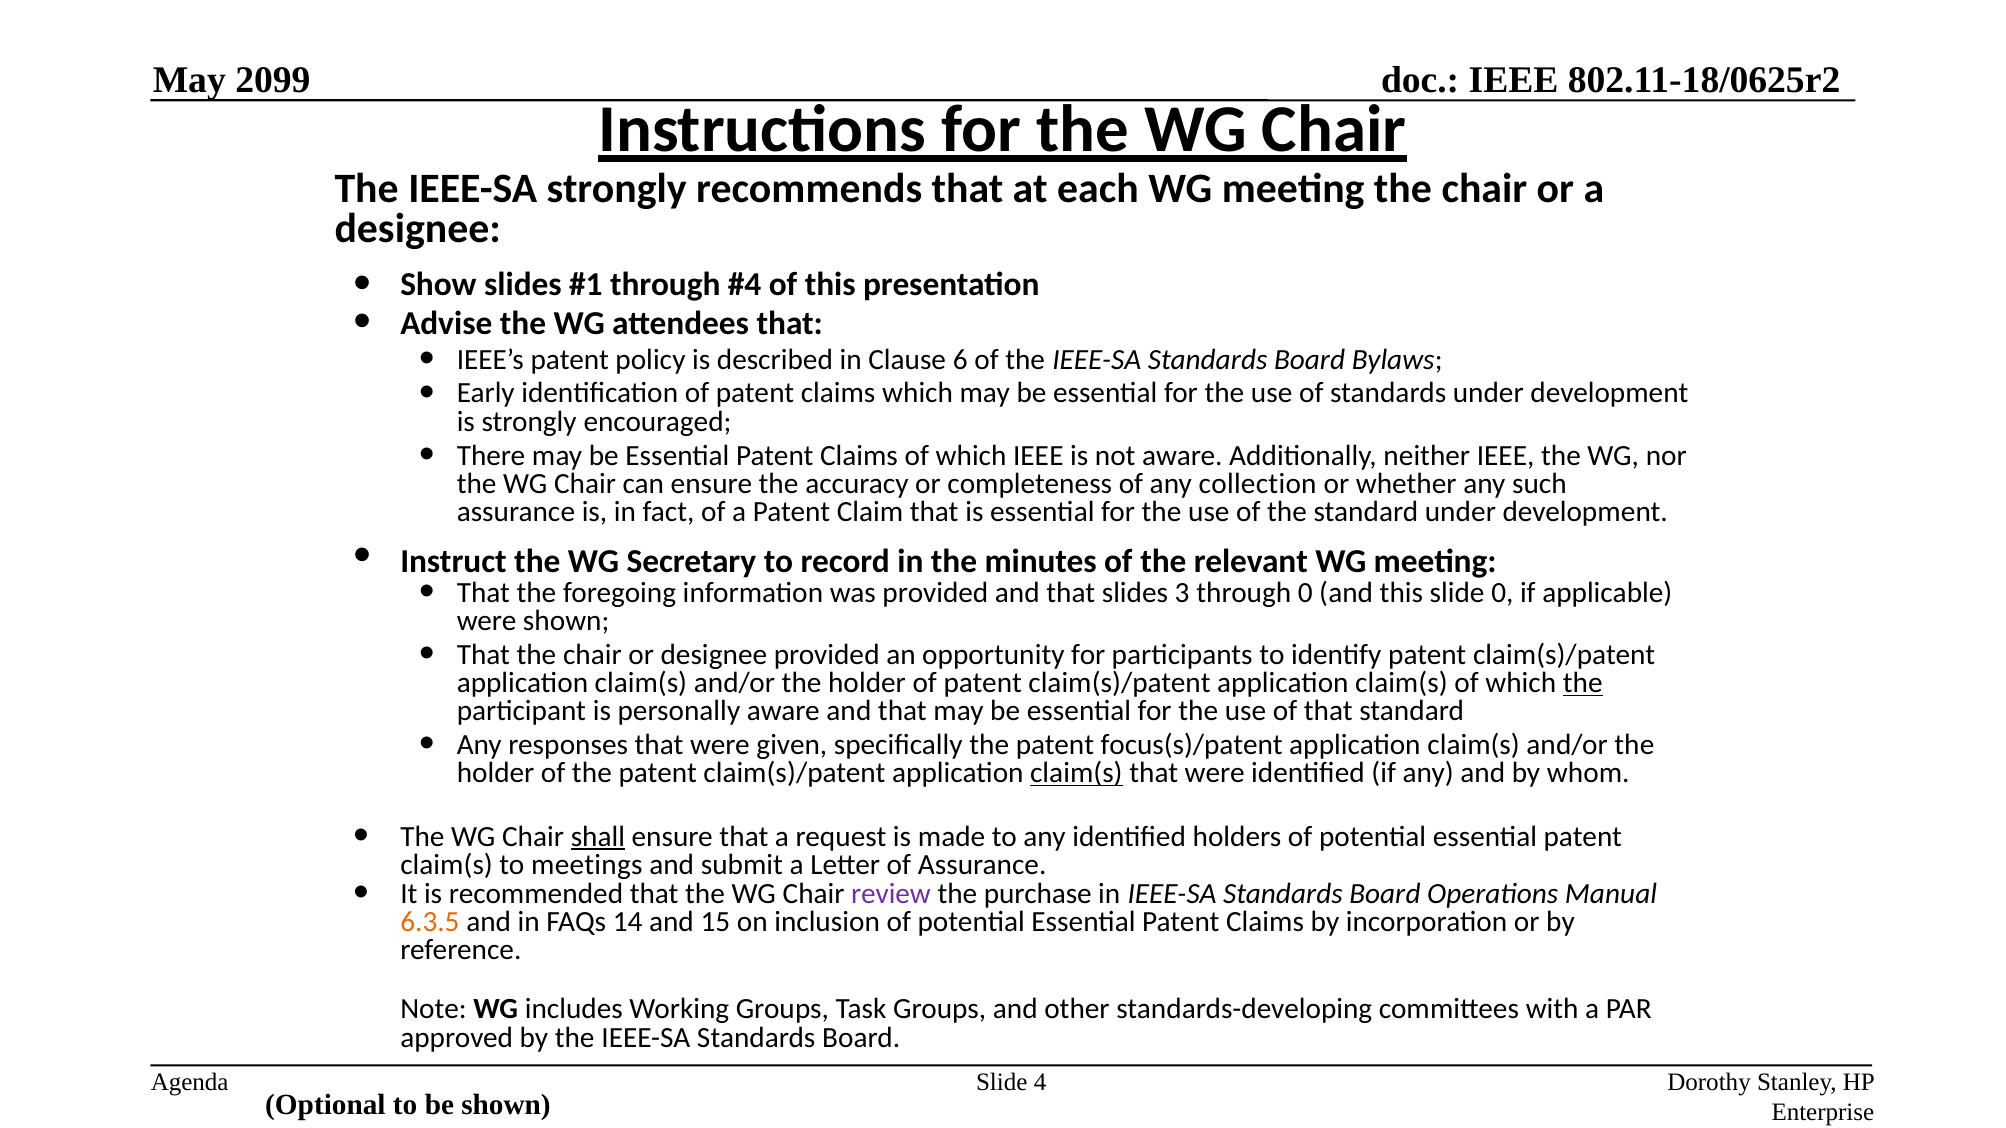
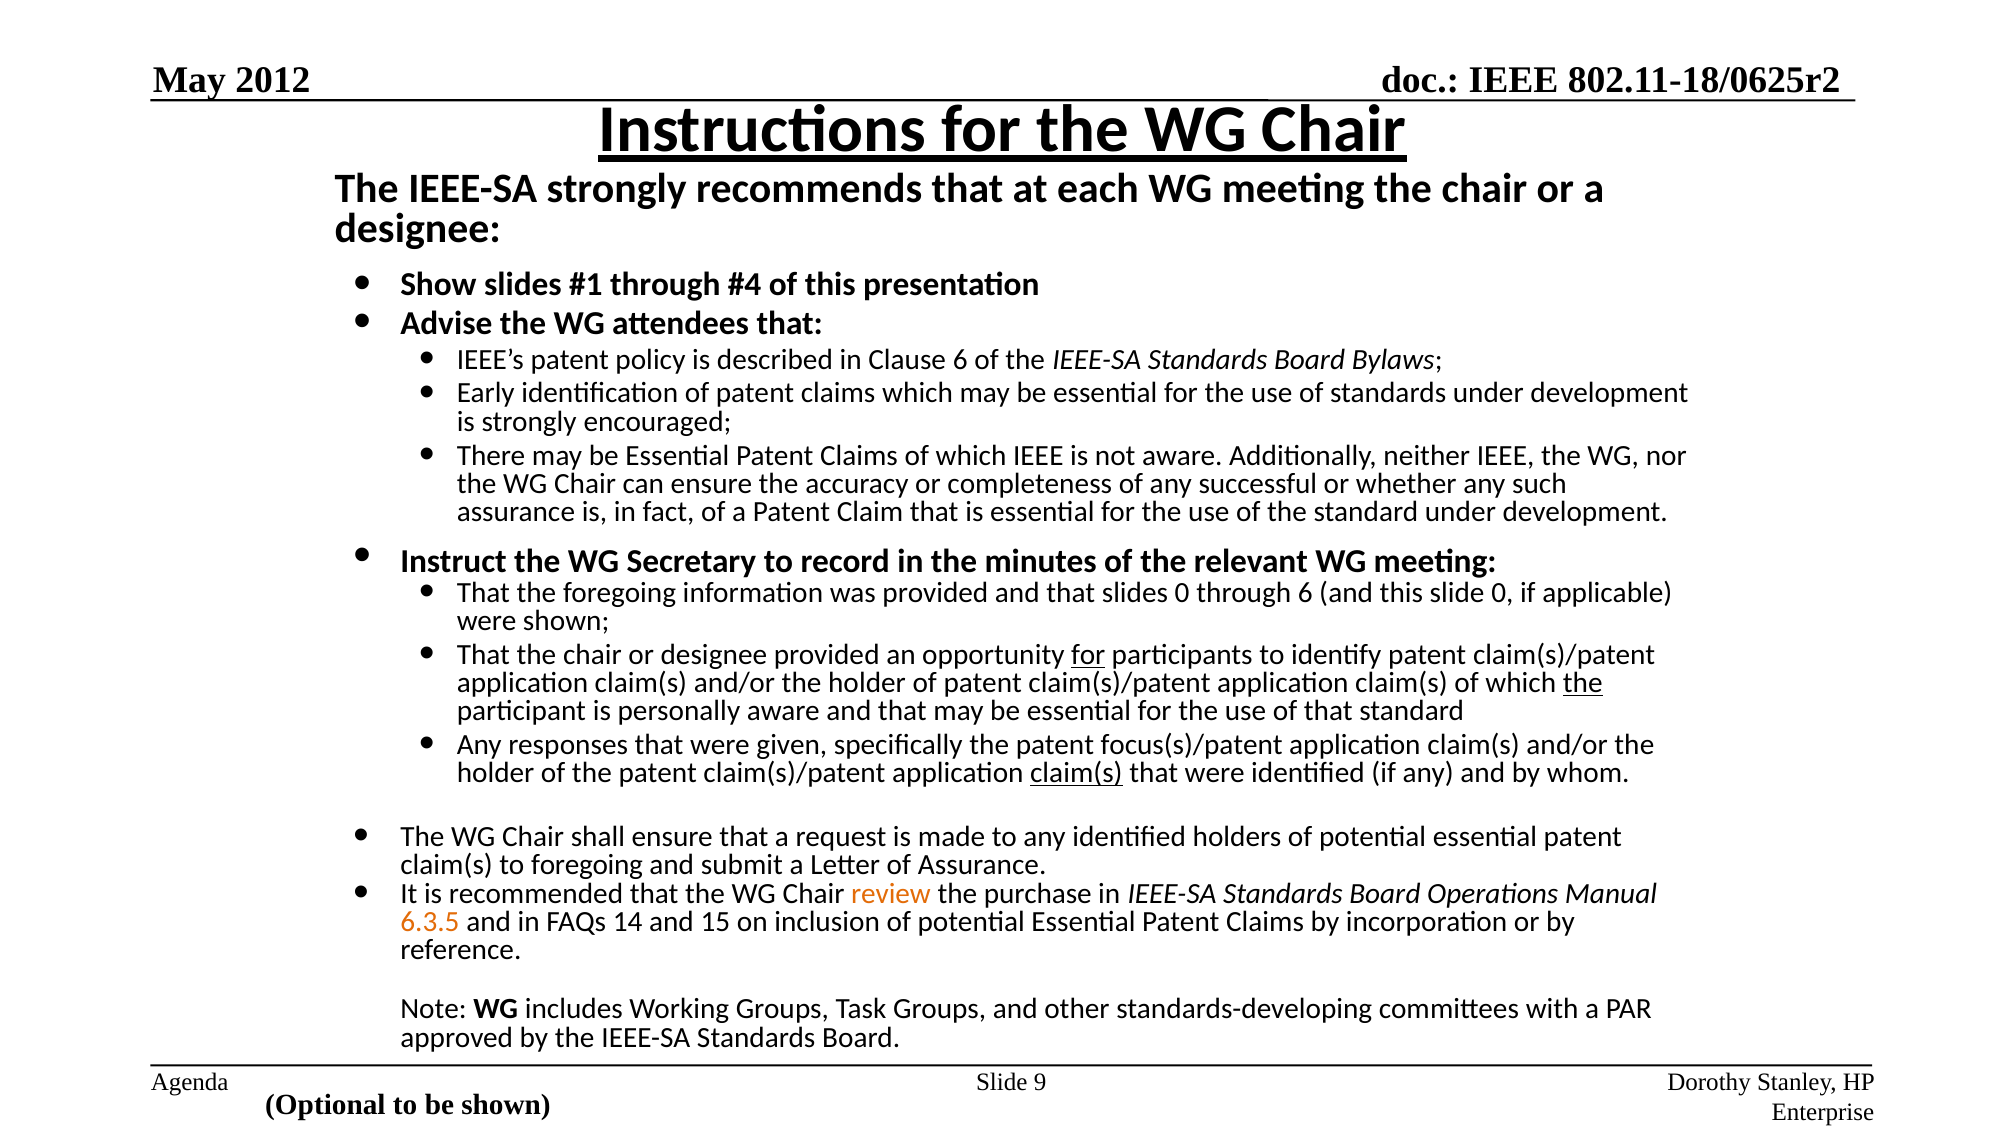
2099: 2099 -> 2012
collection: collection -> successful
slides 3: 3 -> 0
through 0: 0 -> 6
for at (1088, 655) underline: none -> present
shall underline: present -> none
to meetings: meetings -> foregoing
review colour: purple -> orange
4: 4 -> 9
